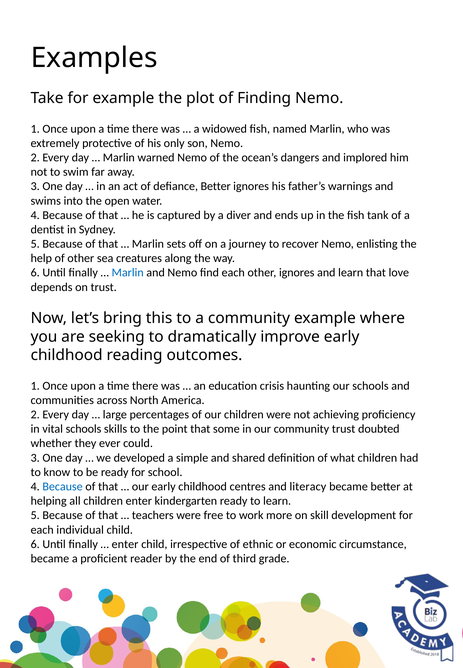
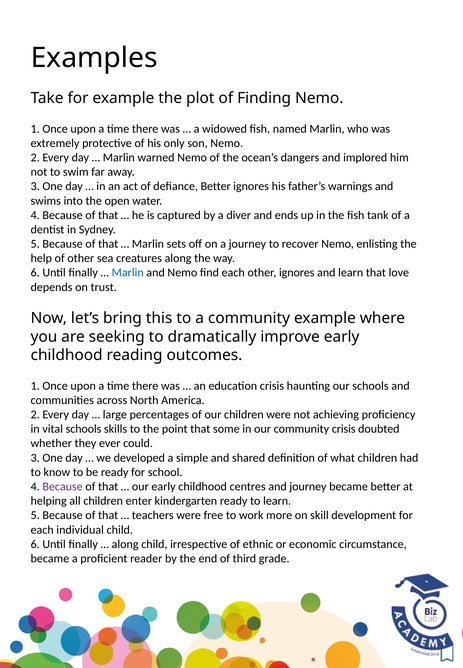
community trust: trust -> crisis
Because at (63, 487) colour: blue -> purple
and literacy: literacy -> journey
enter at (125, 545): enter -> along
